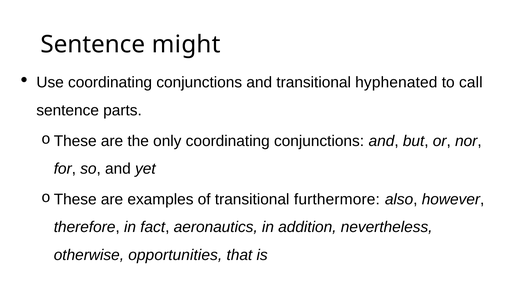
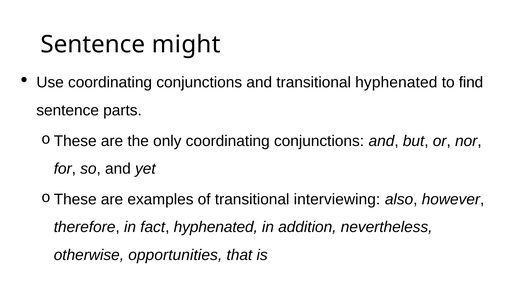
call: call -> find
furthermore: furthermore -> interviewing
fact aeronautics: aeronautics -> hyphenated
